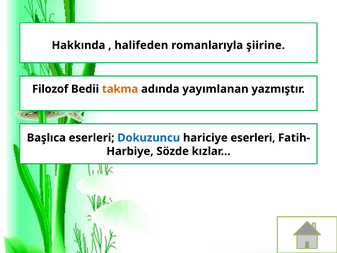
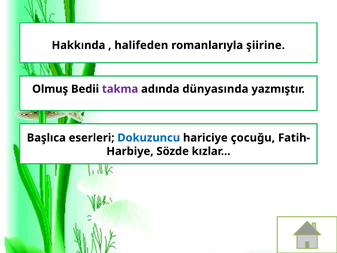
Filozof: Filozof -> Olmuş
takma colour: orange -> purple
yayımlanan: yayımlanan -> dünyasında
hariciye eserleri: eserleri -> çocuğu
